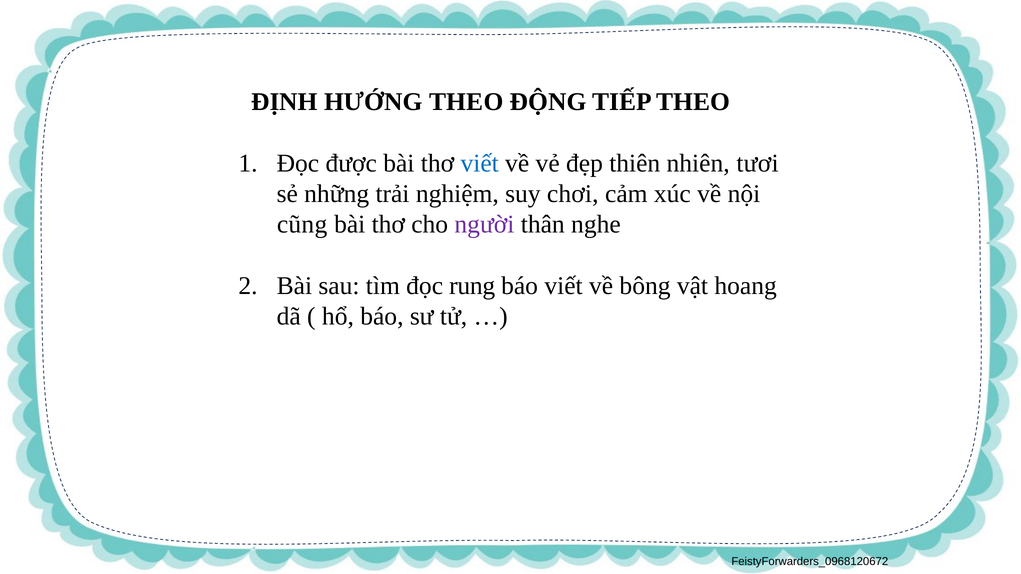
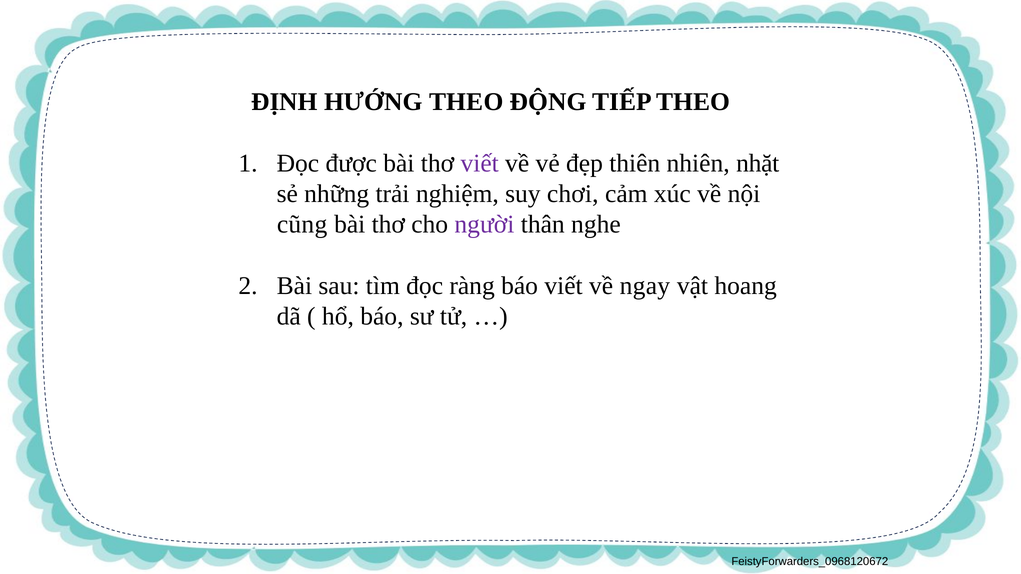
viết at (480, 163) colour: blue -> purple
tươi: tươi -> nhặt
rung: rung -> ràng
bông: bông -> ngay
